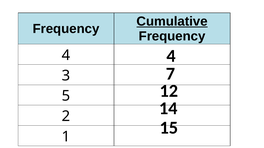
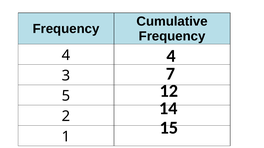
Cumulative underline: present -> none
